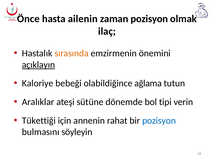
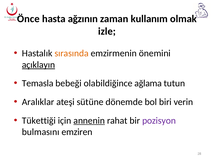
ailenin: ailenin -> ağzının
zaman pozisyon: pozisyon -> kullanım
ilaç: ilaç -> izle
Kaloriye: Kaloriye -> Temasla
tipi: tipi -> biri
annenin underline: none -> present
pozisyon at (159, 120) colour: blue -> purple
söyleyin: söyleyin -> emziren
